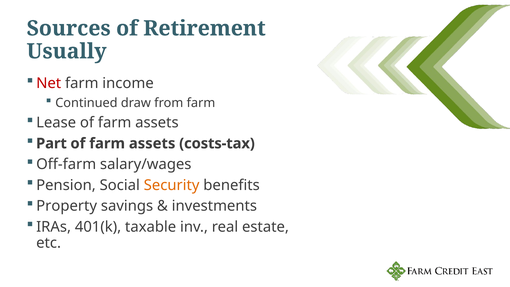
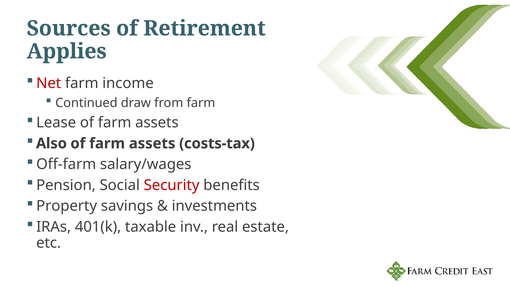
Usually: Usually -> Applies
Part: Part -> Also
Security colour: orange -> red
